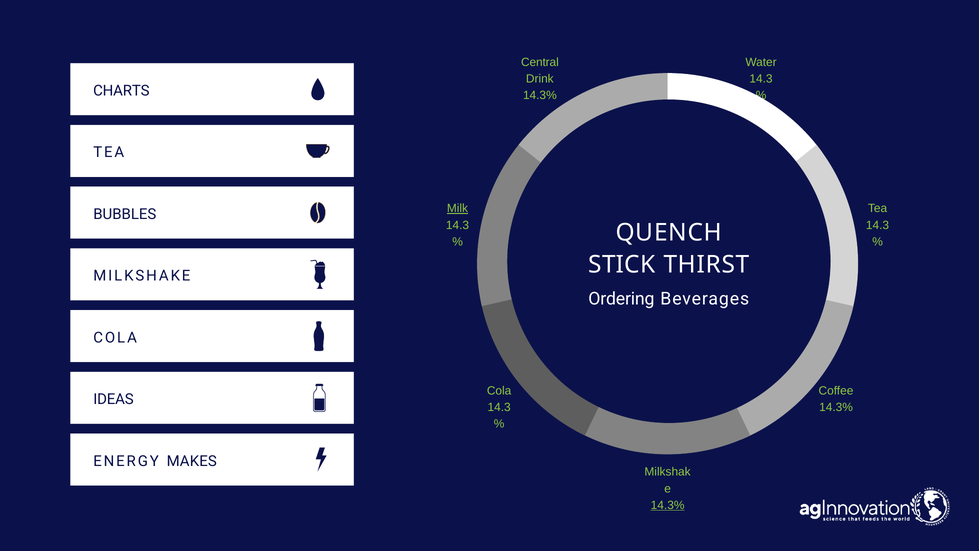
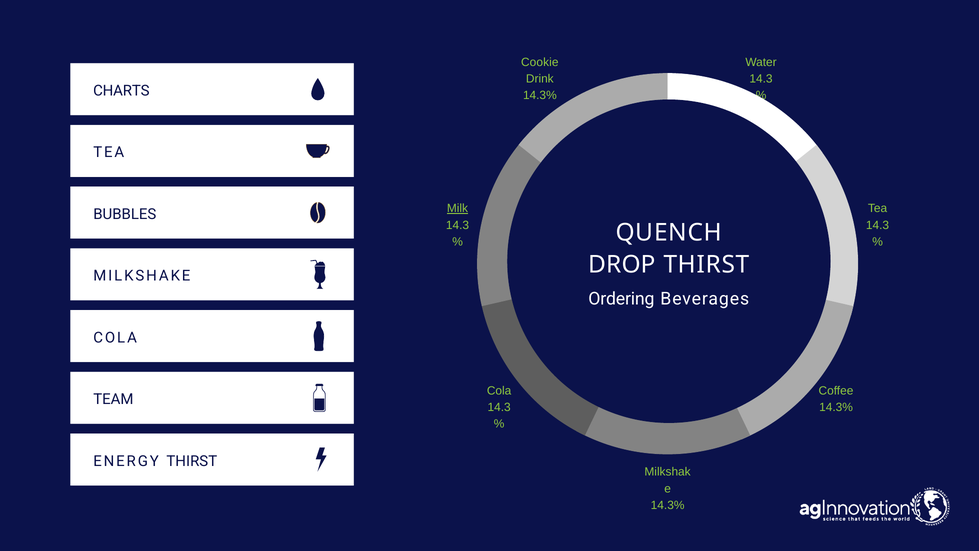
Central: Central -> Cookie
STICK: STICK -> DROP
IDEAS: IDEAS -> TEAM
ENERGY MAKES: MAKES -> THIRST
14.3% at (668, 505) underline: present -> none
